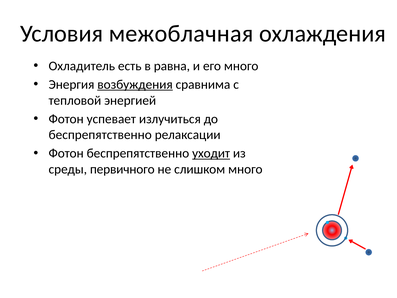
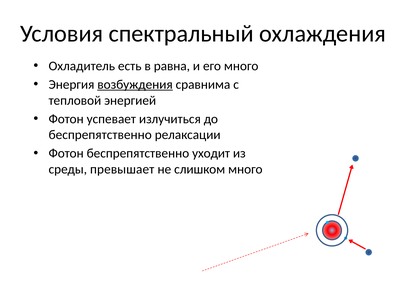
межоблачная: межоблачная -> спектральный
уходит underline: present -> none
первичного: первичного -> превышает
